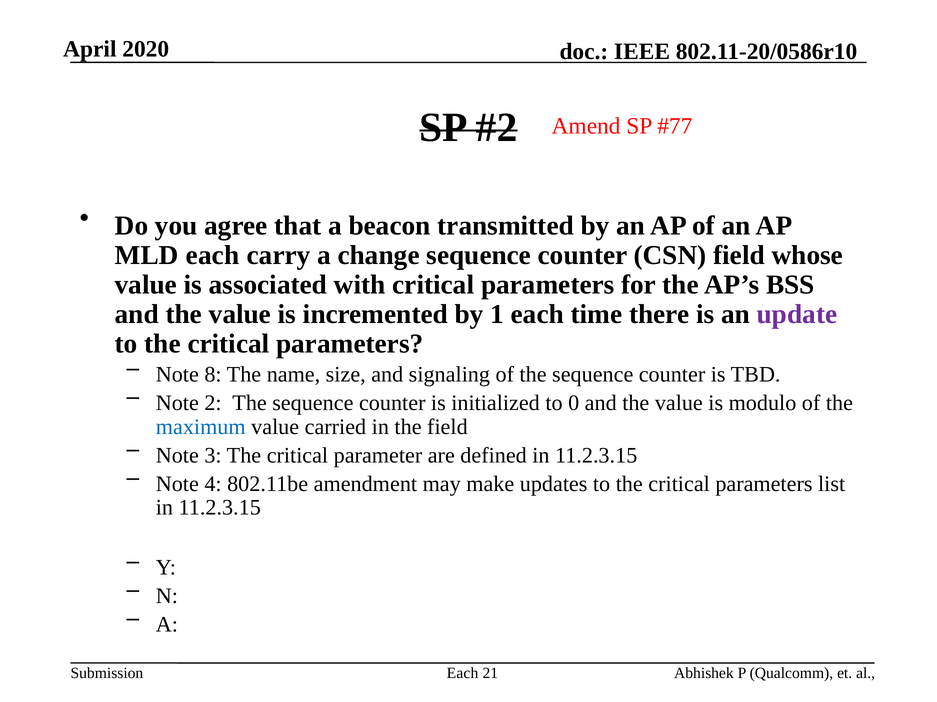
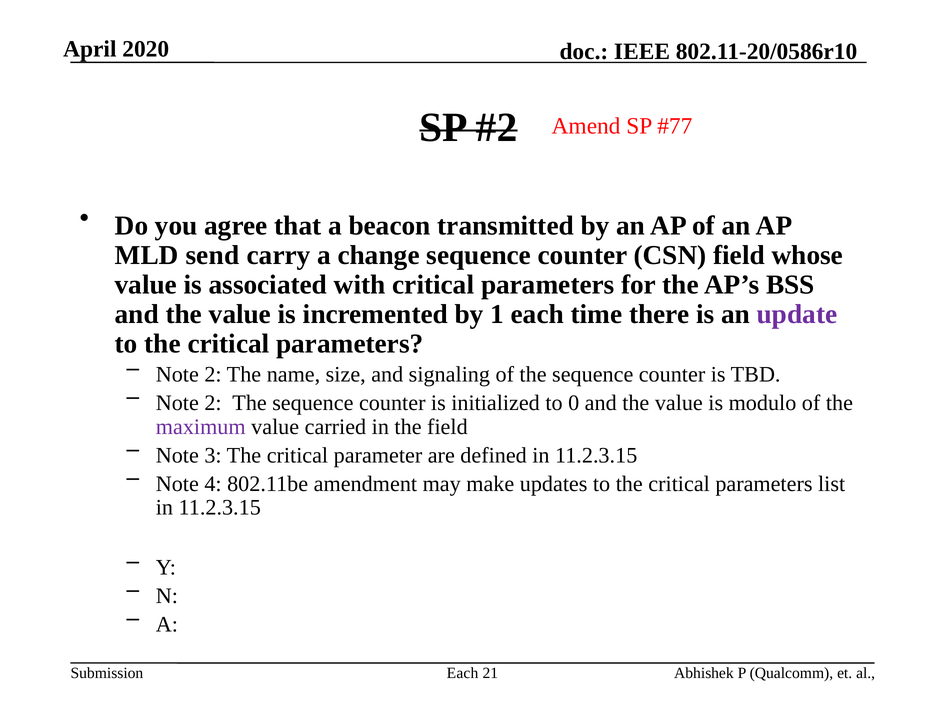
MLD each: each -> send
8 at (213, 375): 8 -> 2
maximum colour: blue -> purple
